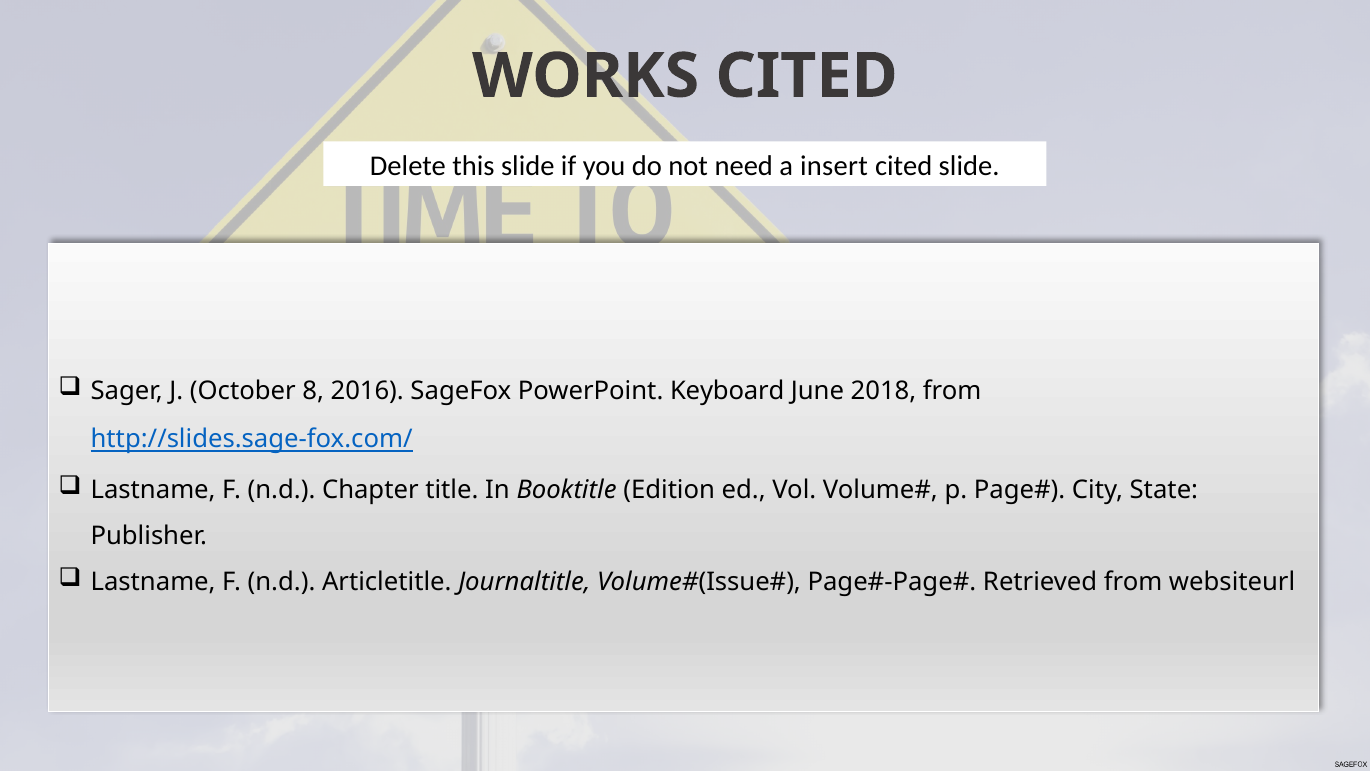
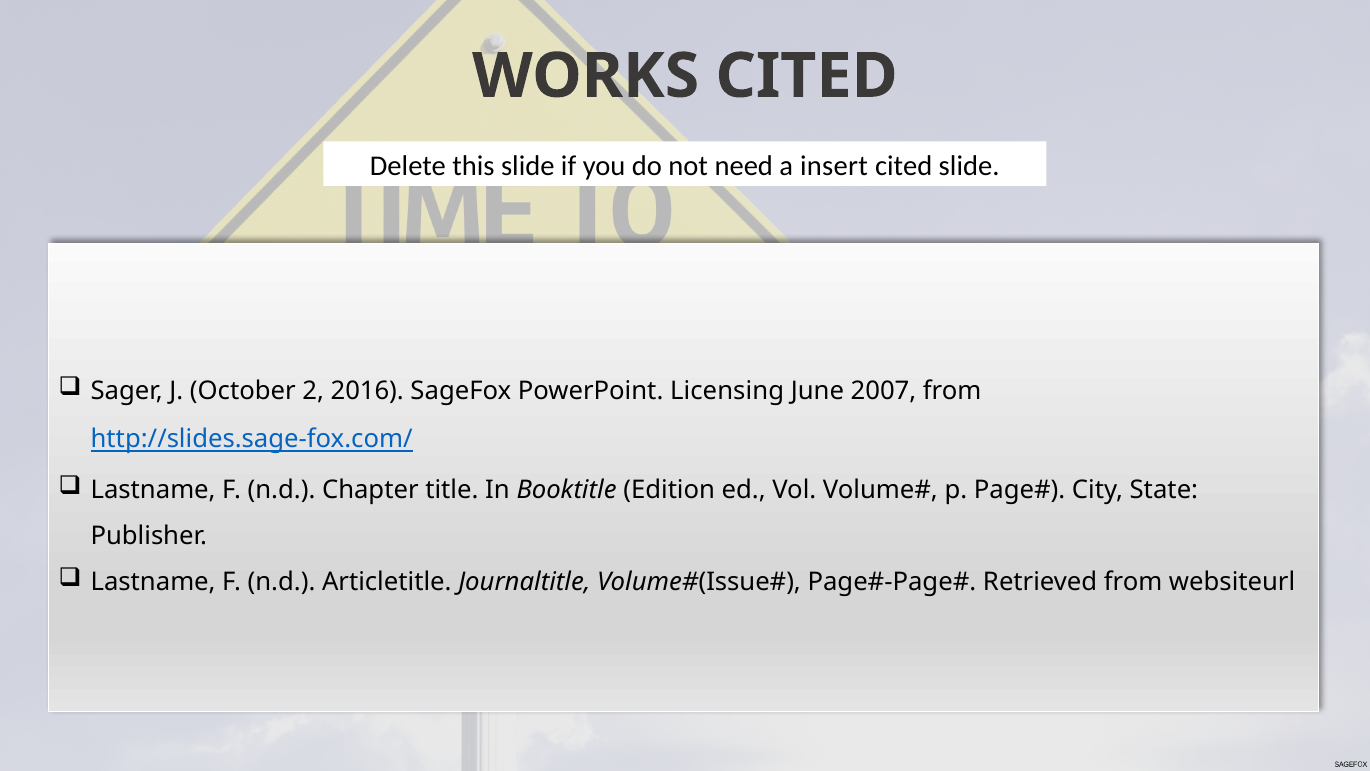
8: 8 -> 2
Keyboard: Keyboard -> Licensing
2018: 2018 -> 2007
